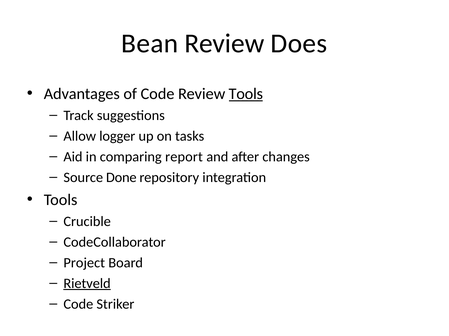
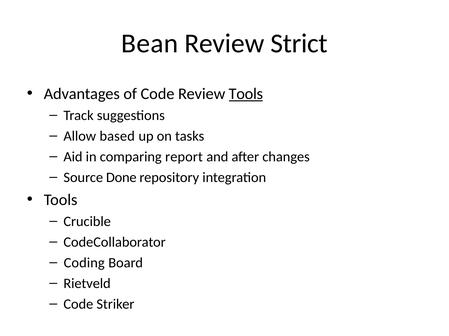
Does: Does -> Strict
logger: logger -> based
Project: Project -> Coding
Rietveld underline: present -> none
